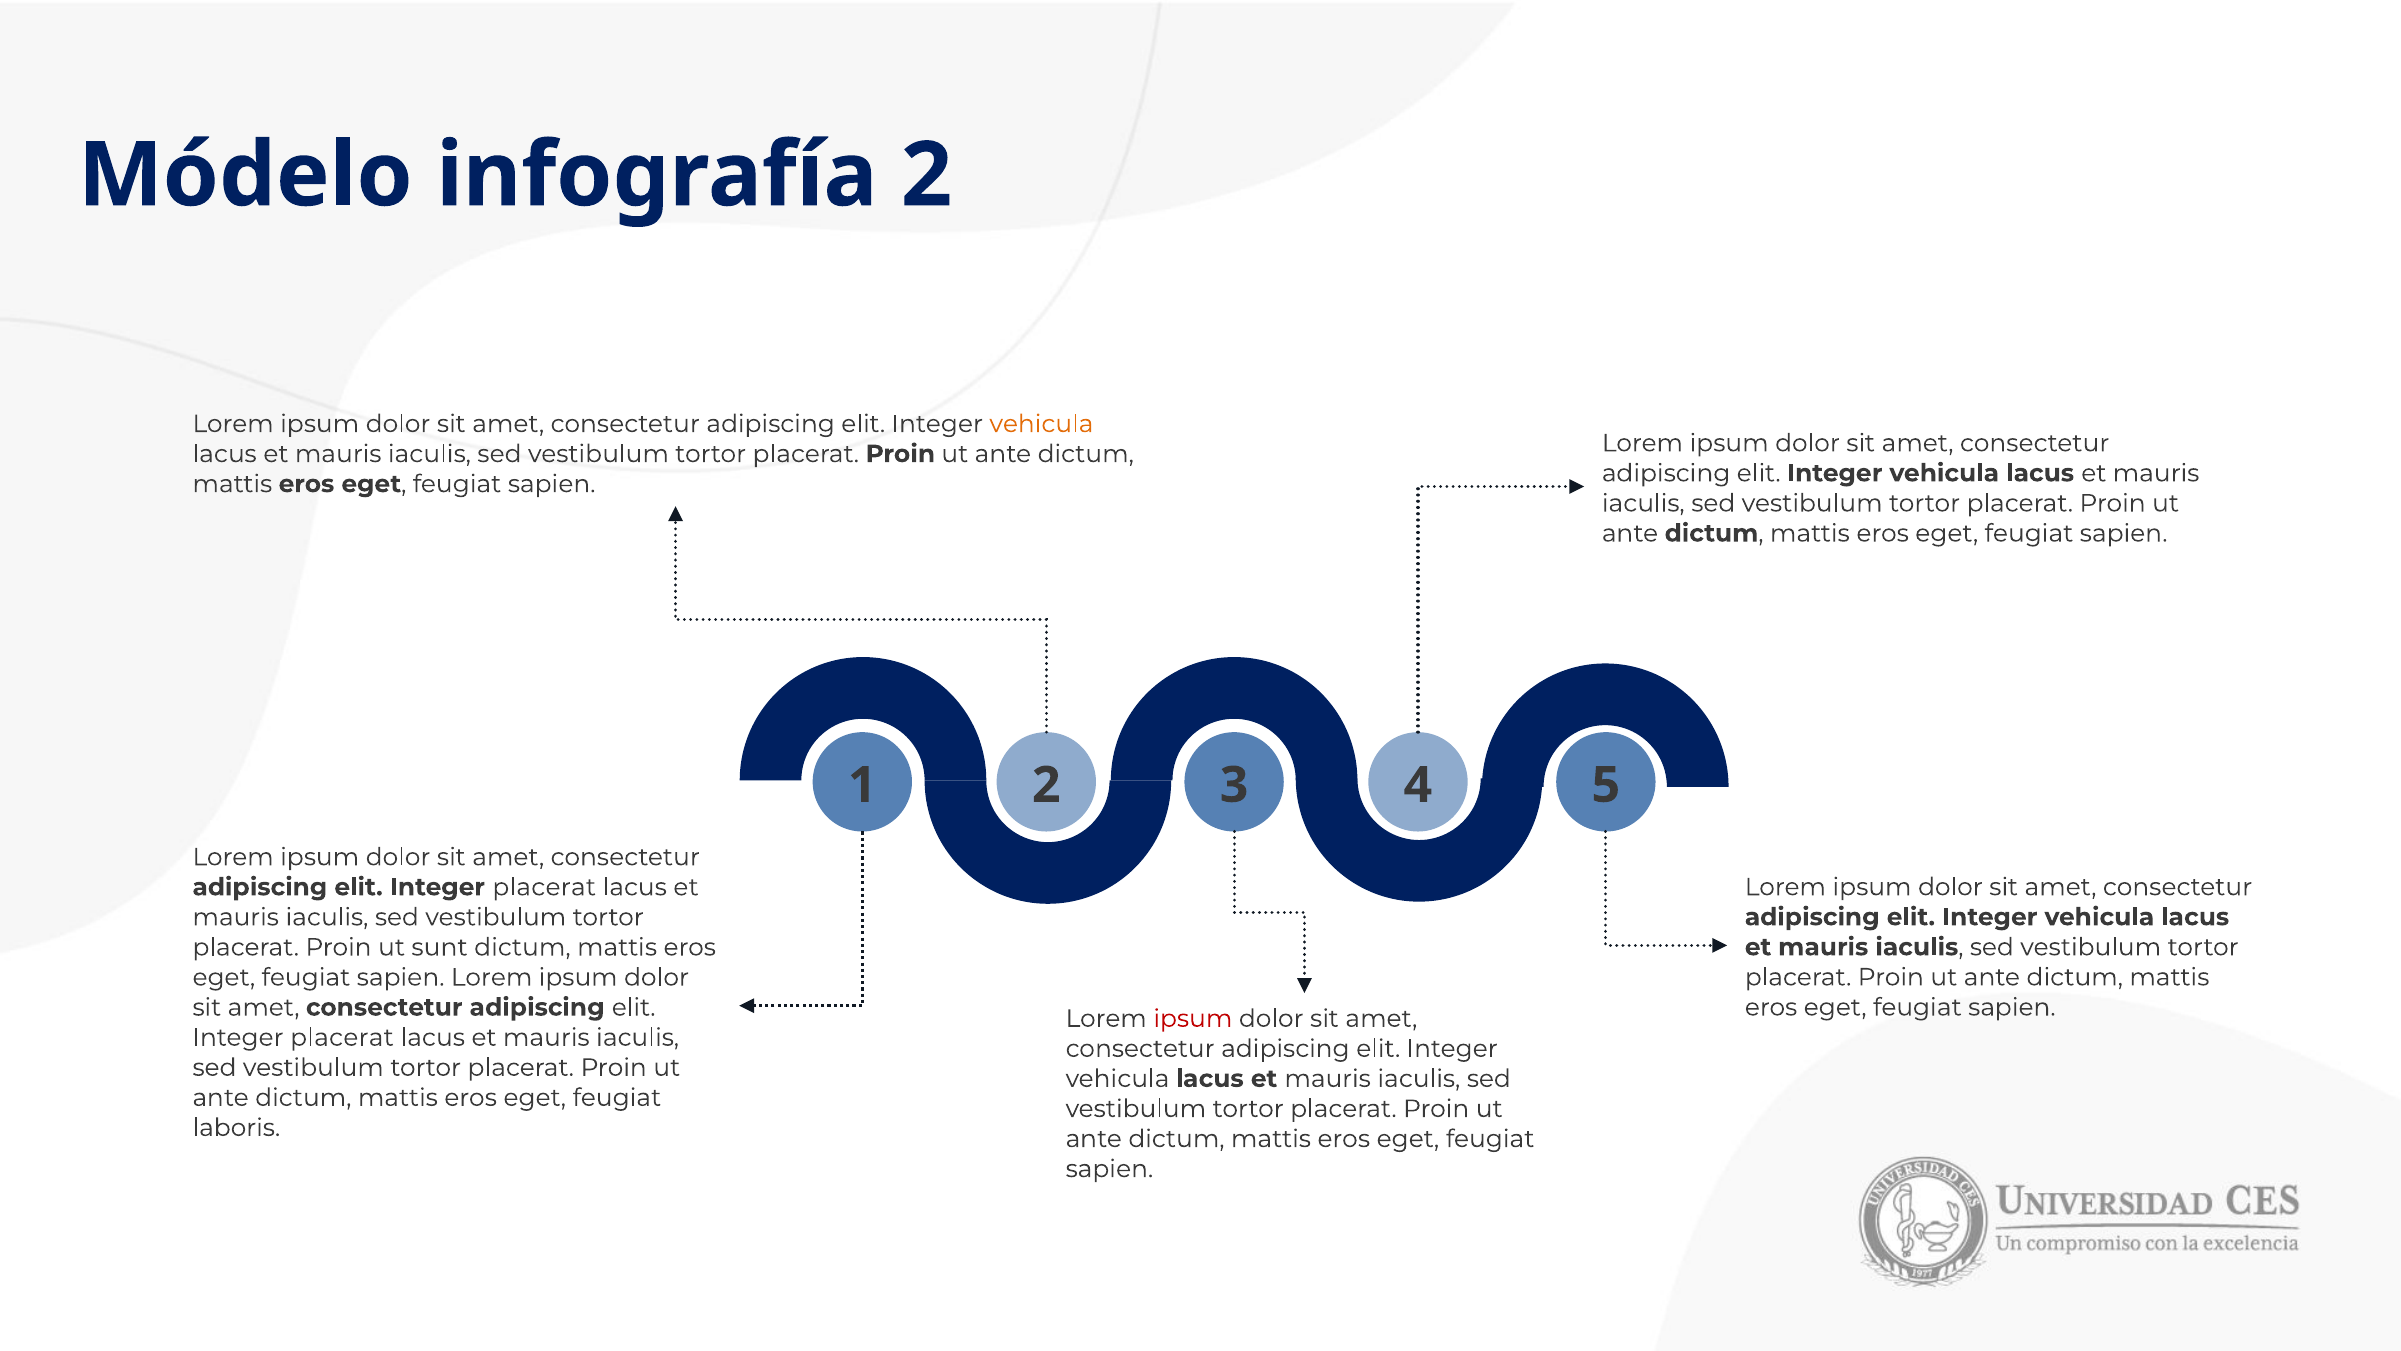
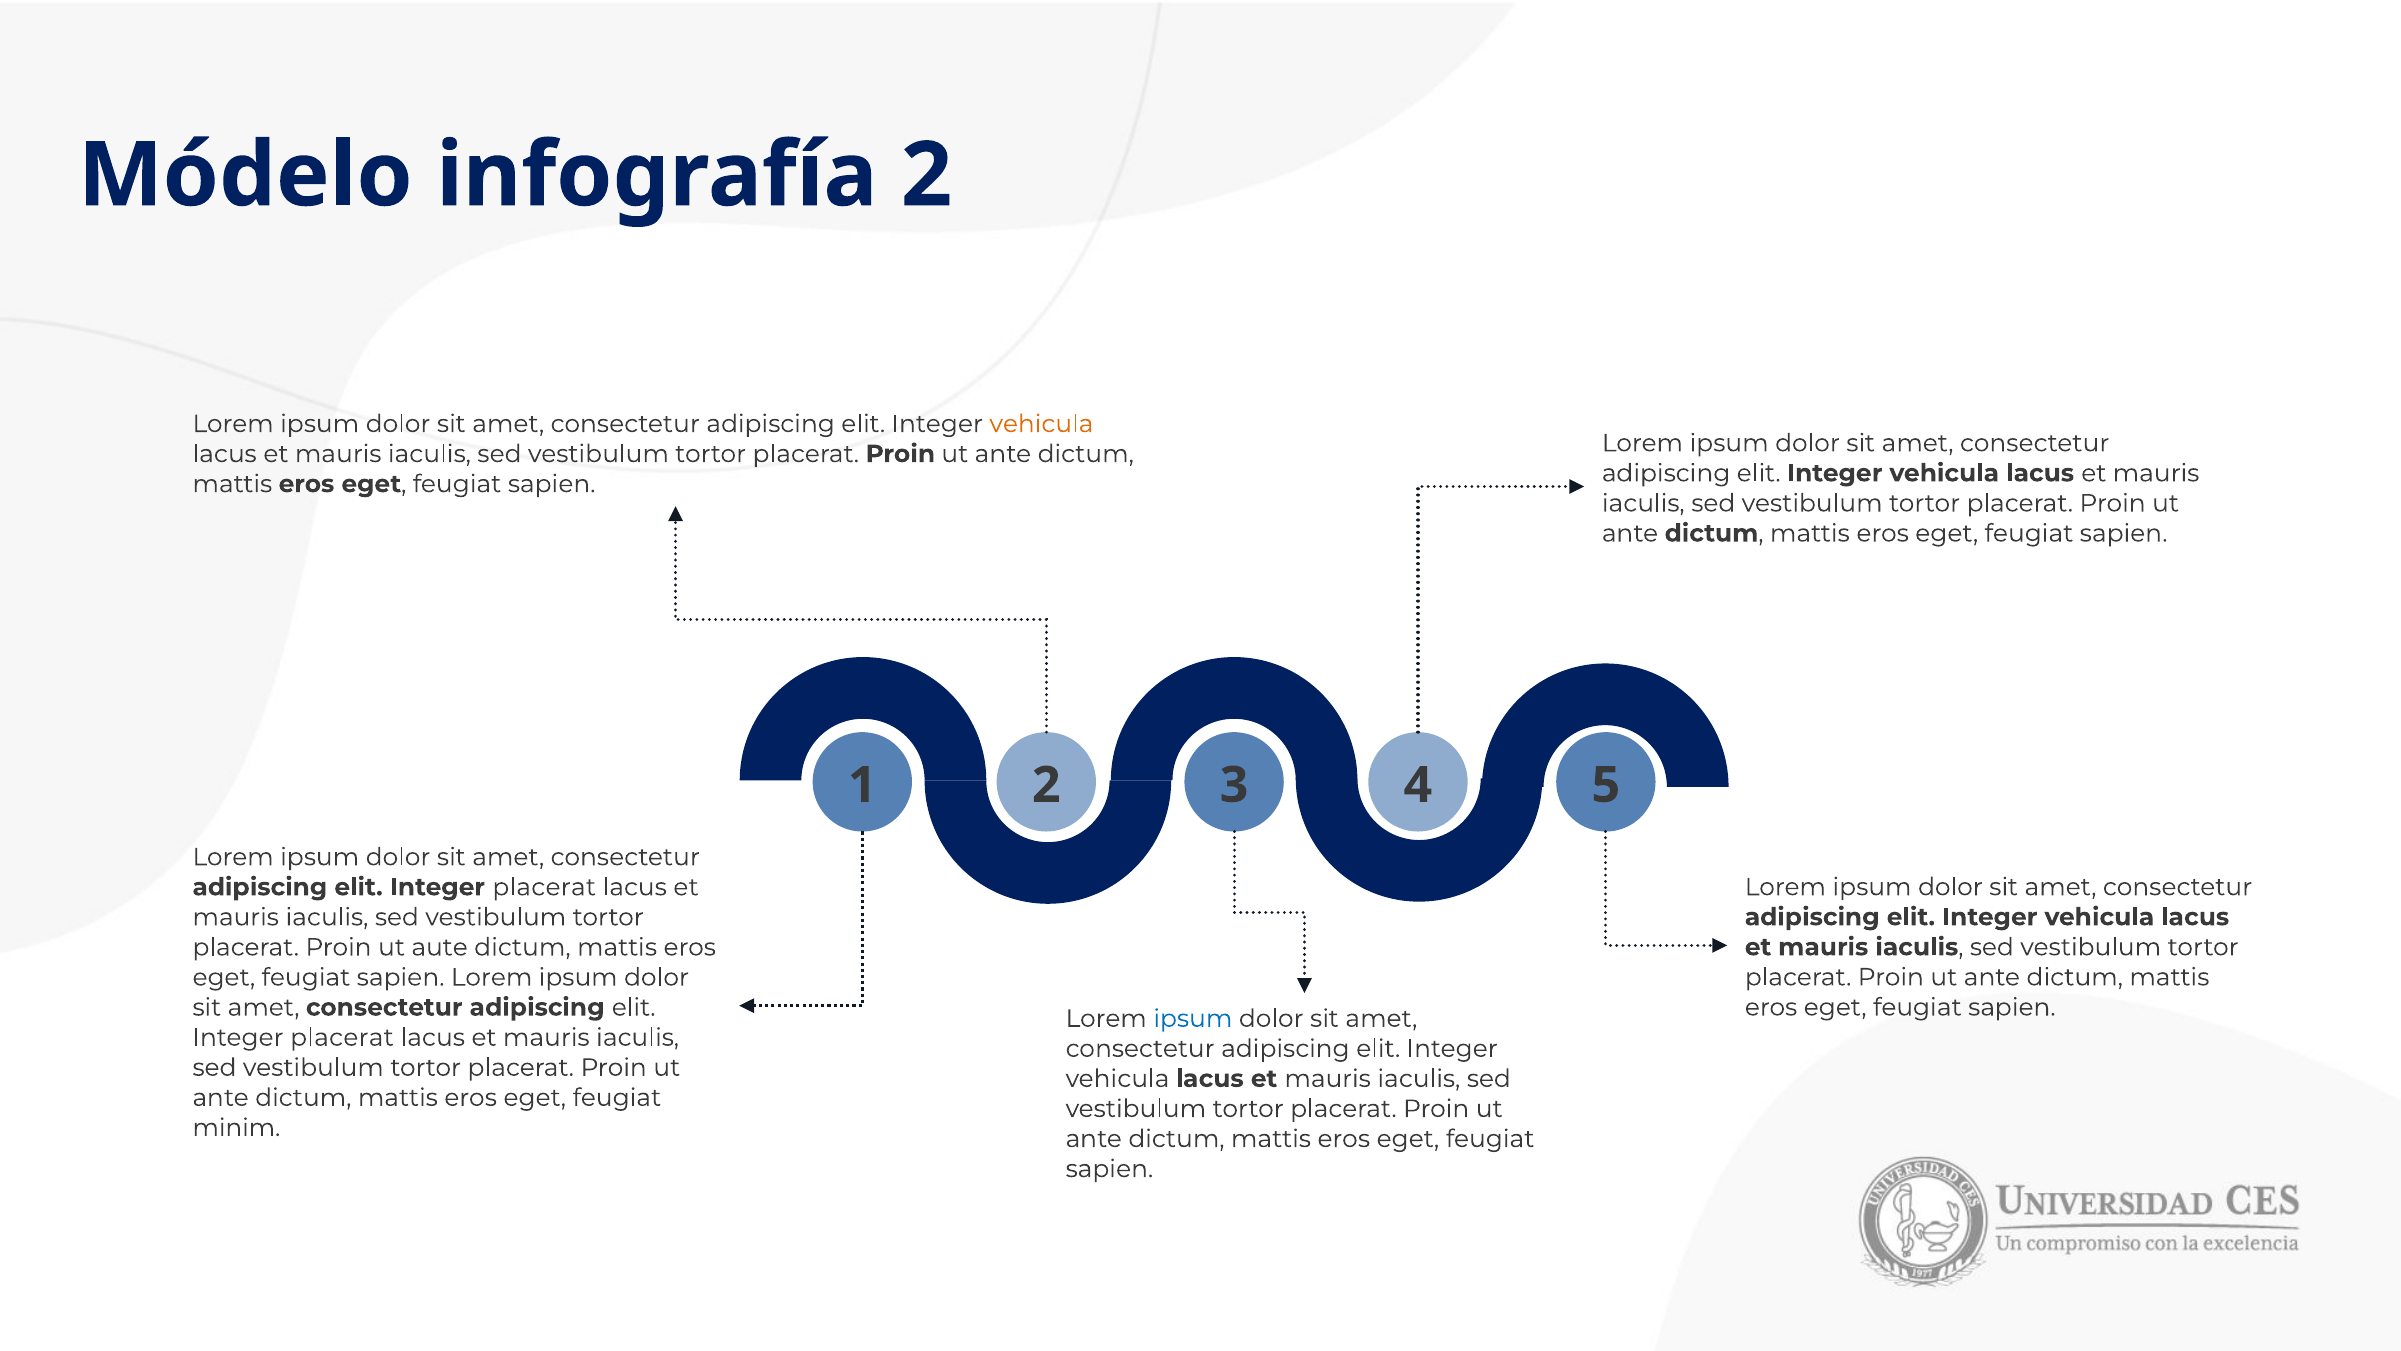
sunt: sunt -> aute
ipsum at (1193, 1018) colour: red -> blue
laboris: laboris -> minim
